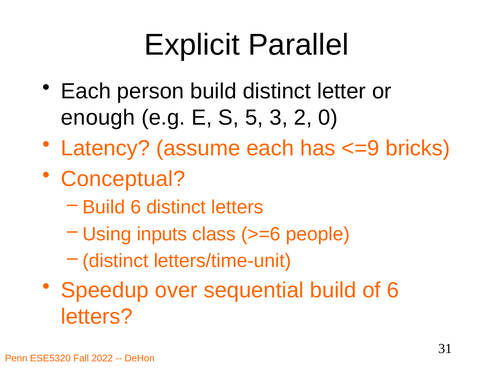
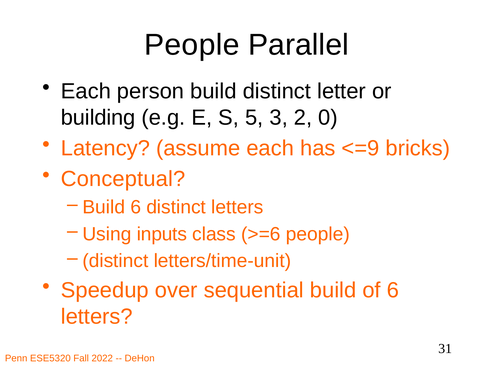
Explicit at (192, 45): Explicit -> People
enough: enough -> building
